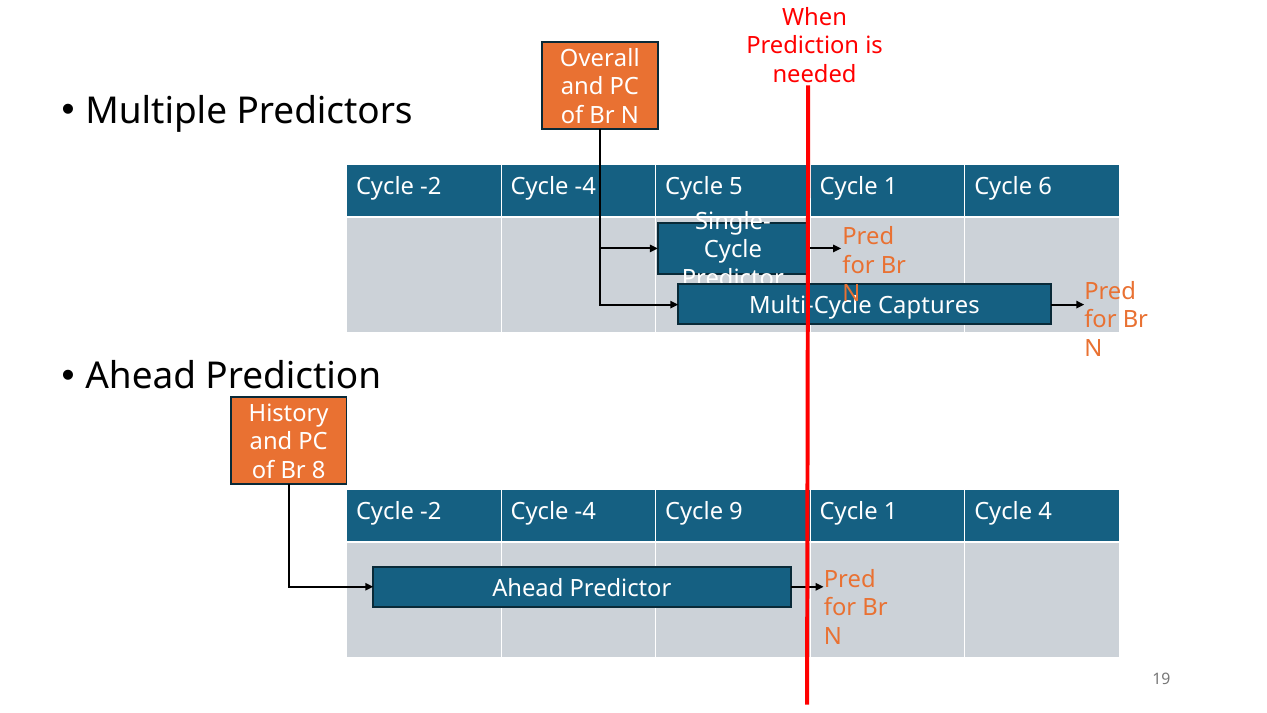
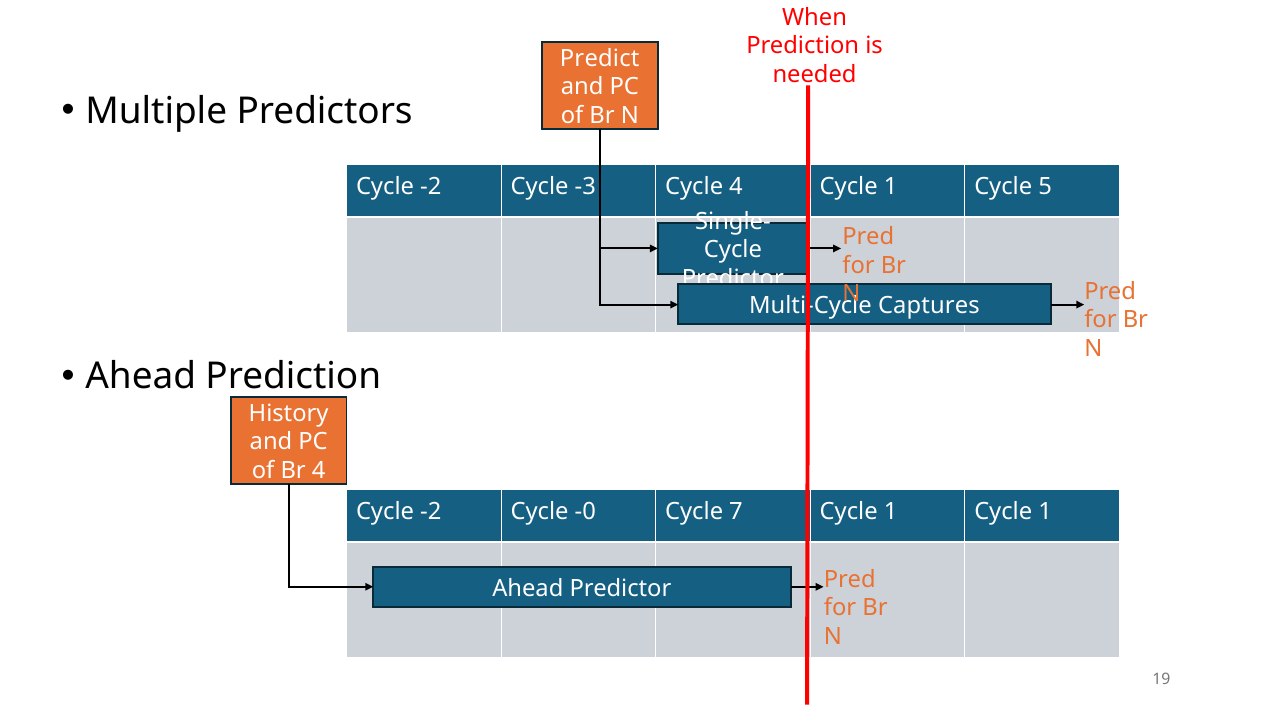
Overall: Overall -> Predict
-4 at (585, 186): -4 -> -3
Cycle 5: 5 -> 4
6: 6 -> 5
Br 8: 8 -> 4
-4 at (585, 511): -4 -> -0
9: 9 -> 7
1 Cycle 4: 4 -> 1
